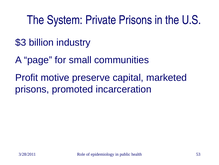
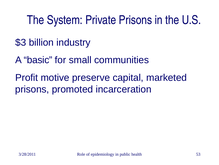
page: page -> basic
